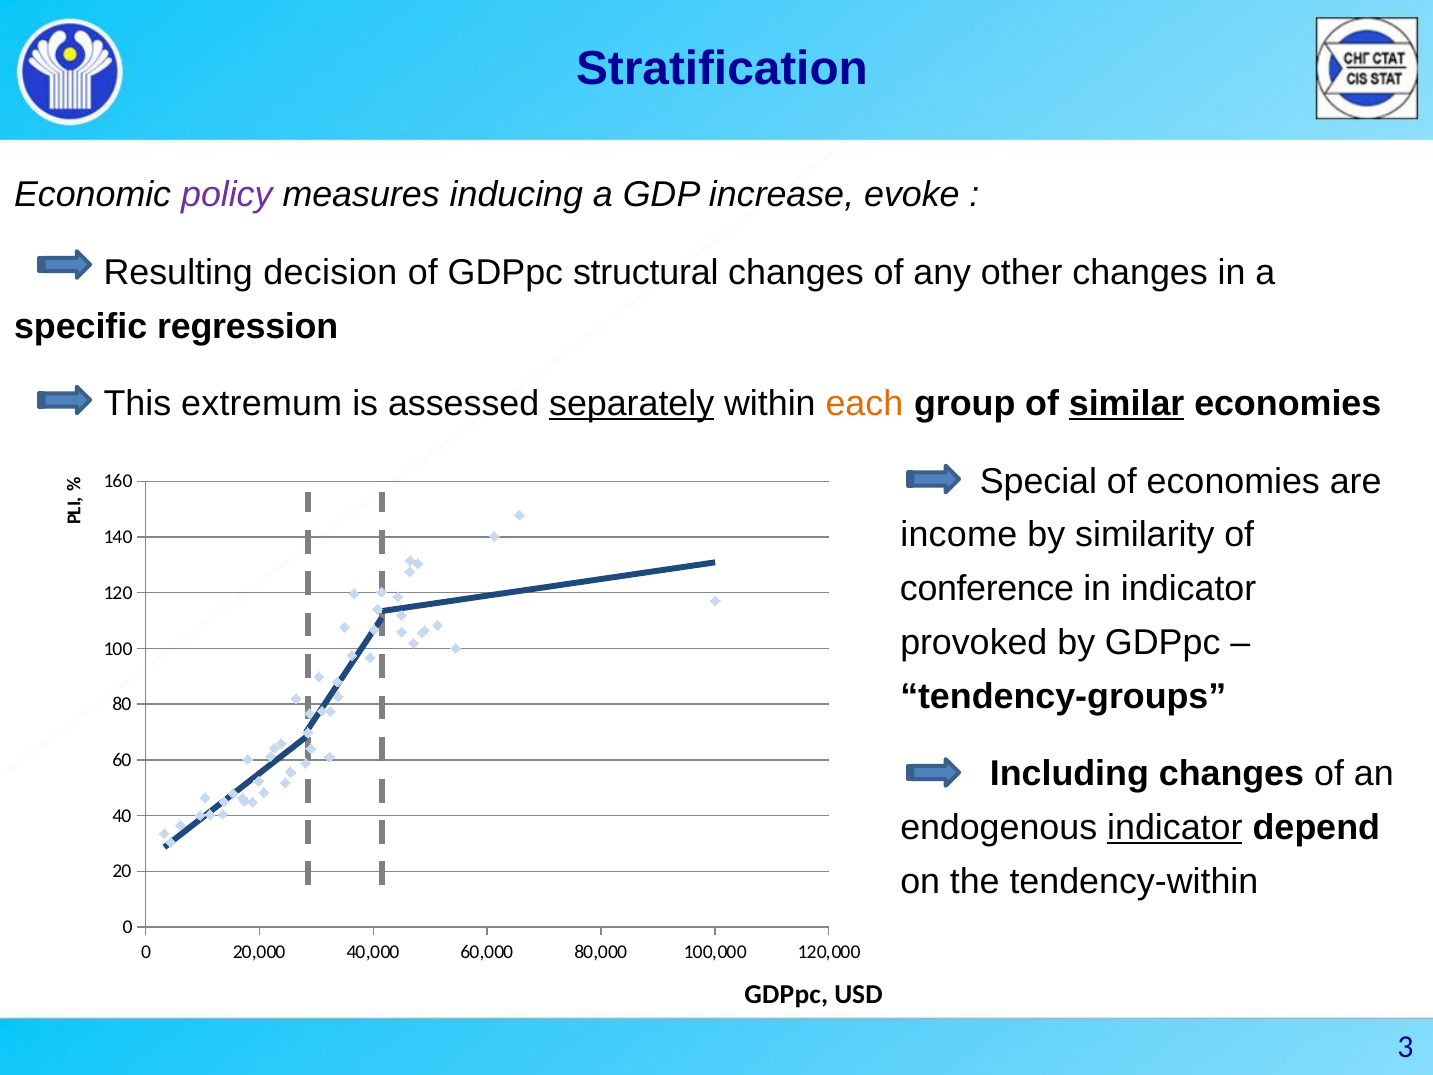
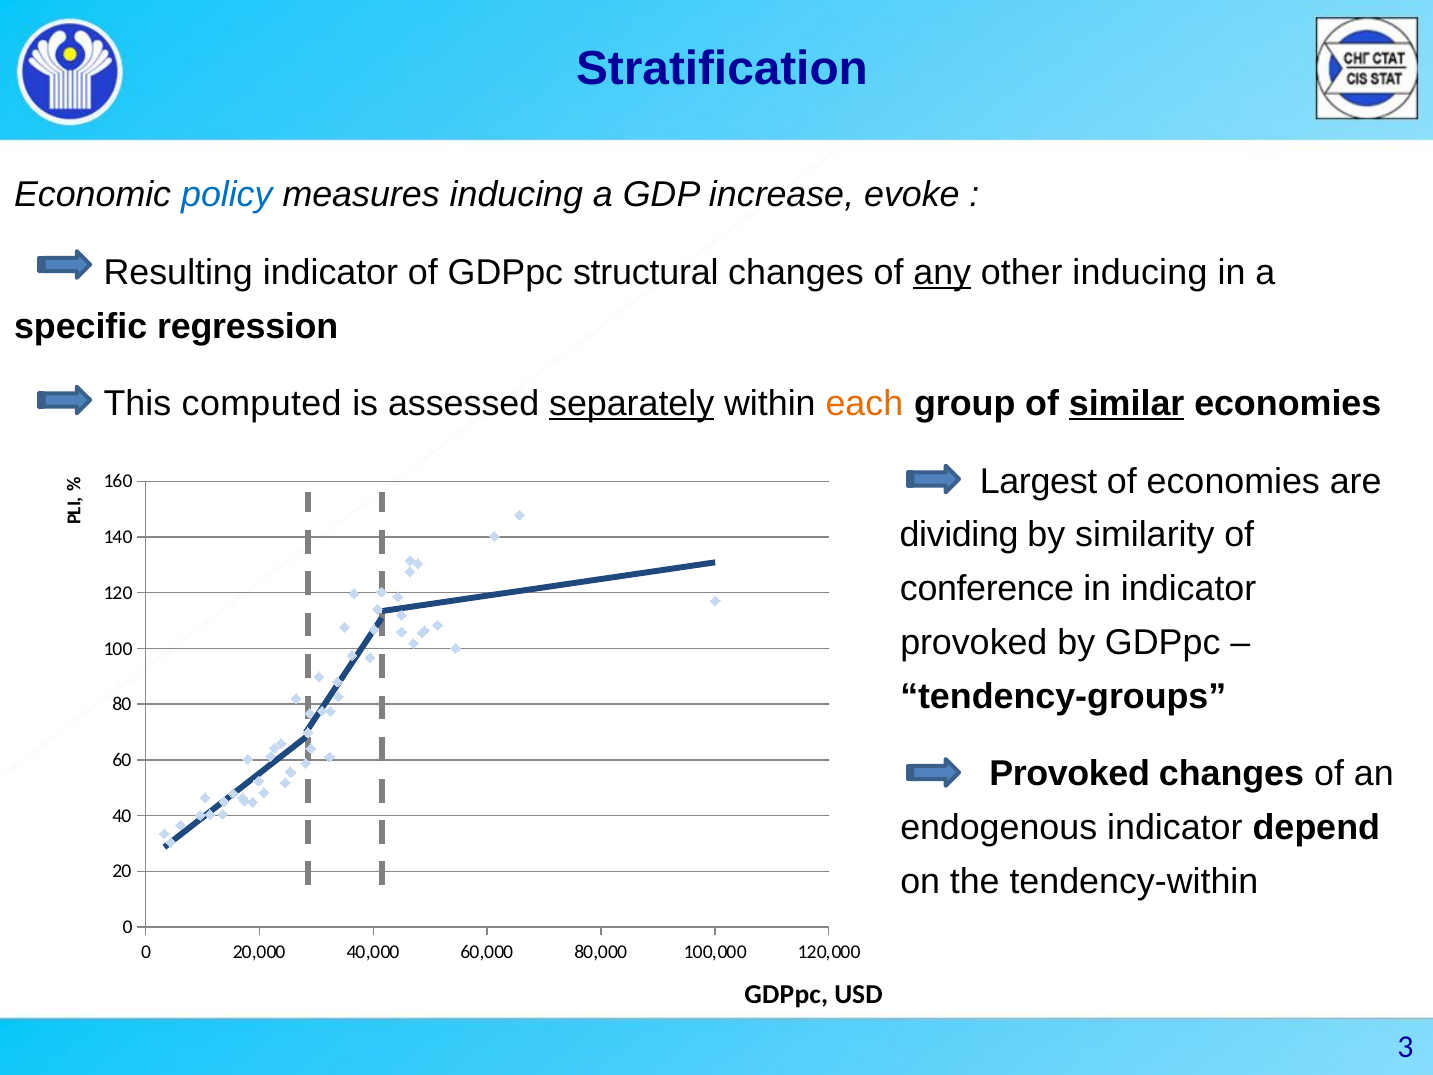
policy colour: purple -> blue
Resulting decision: decision -> indicator
any underline: none -> present
other changes: changes -> inducing
extremum: extremum -> computed
Special: Special -> Largest
income: income -> dividing
Including at (1069, 774): Including -> Provoked
indicator at (1175, 827) underline: present -> none
